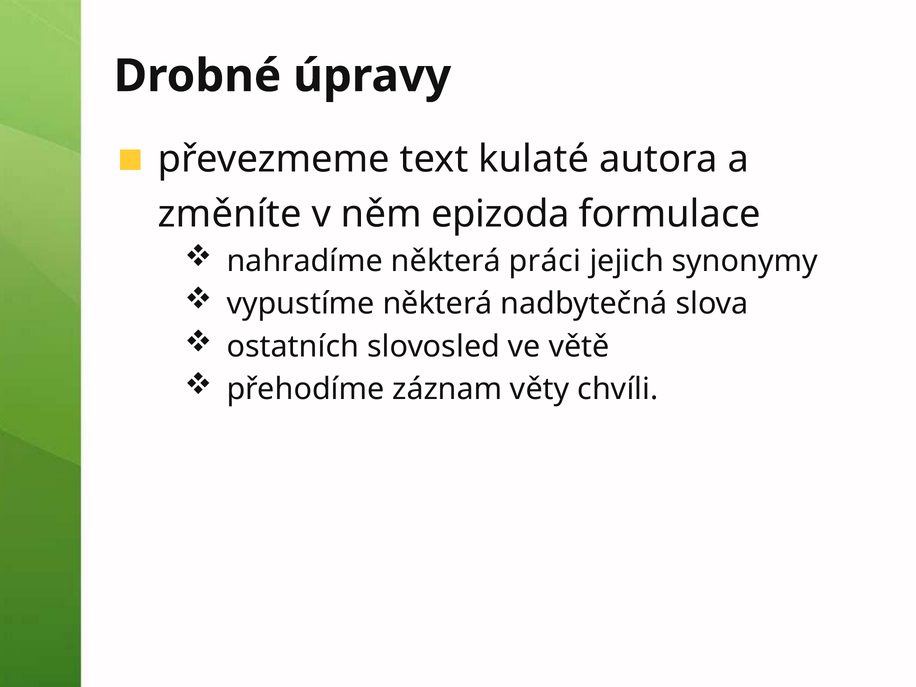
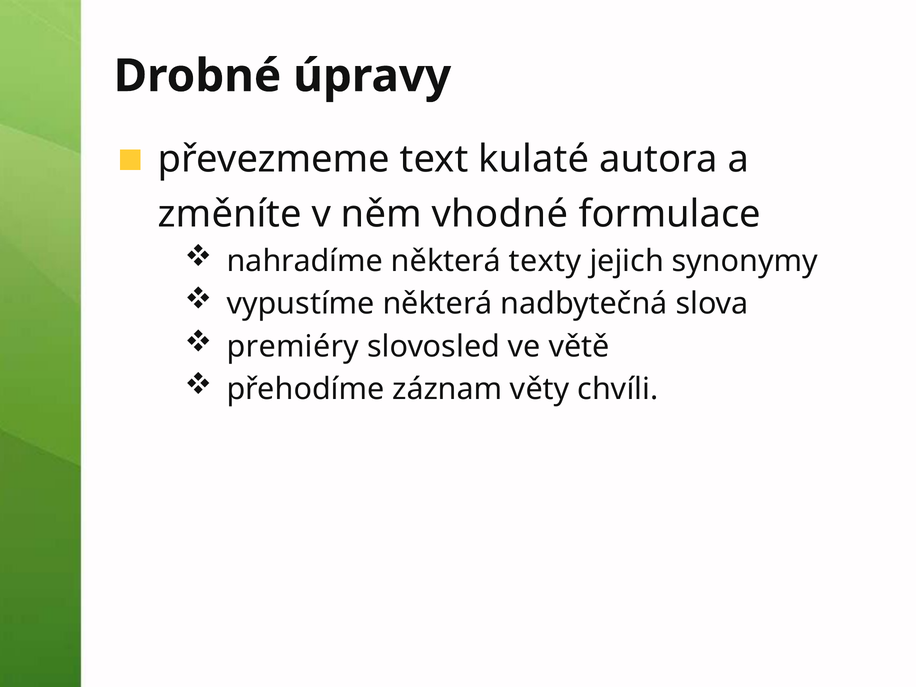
epizoda: epizoda -> vhodné
práci: práci -> texty
ostatních: ostatních -> premiéry
